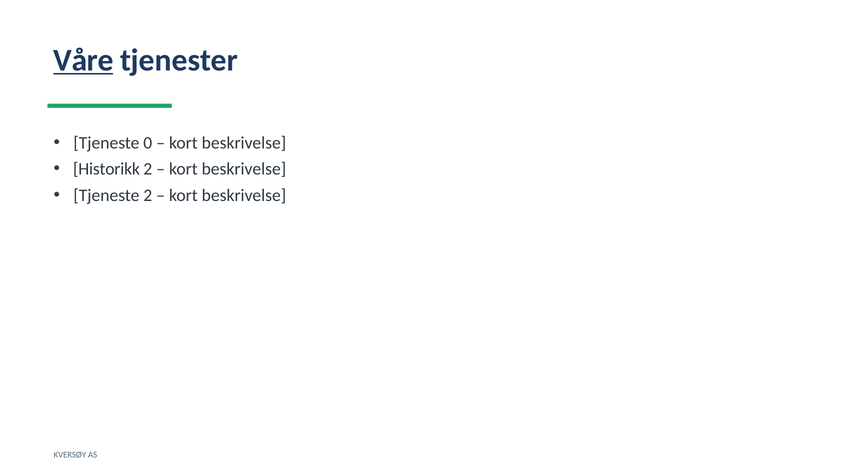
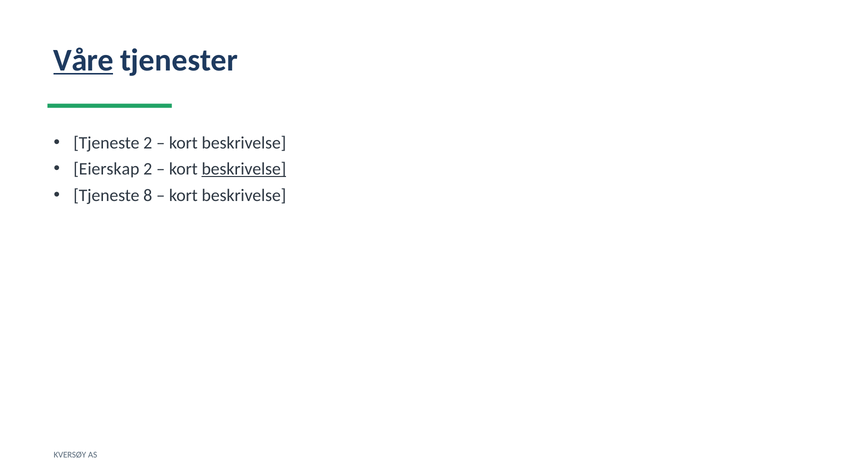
Tjeneste 0: 0 -> 2
Historikk: Historikk -> Eierskap
beskrivelse at (244, 169) underline: none -> present
Tjeneste 2: 2 -> 8
